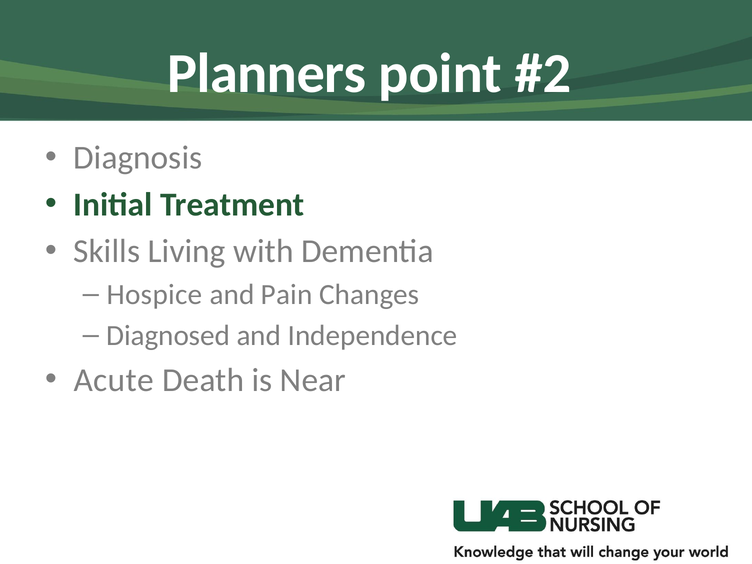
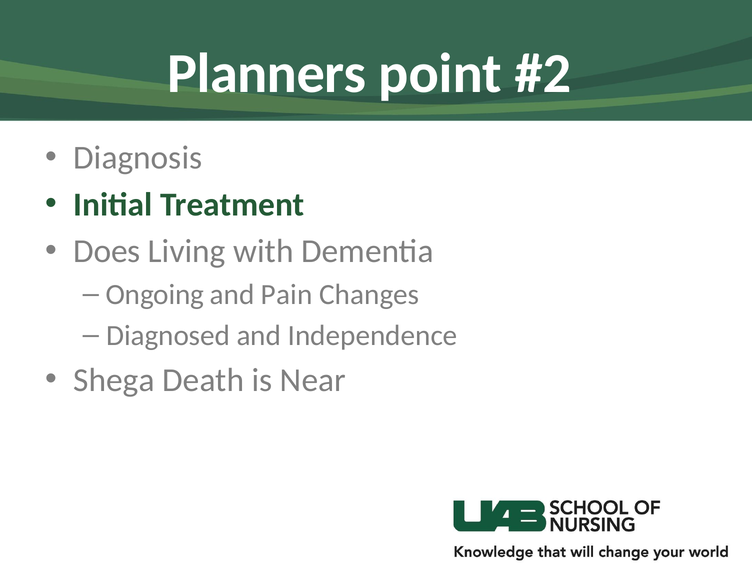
Skills: Skills -> Does
Hospice: Hospice -> Ongoing
Acute: Acute -> Shega
